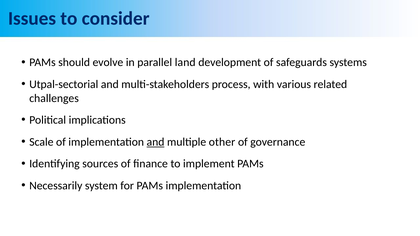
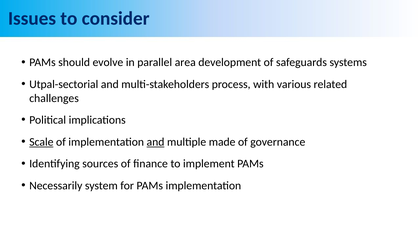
land: land -> area
Scale underline: none -> present
other: other -> made
